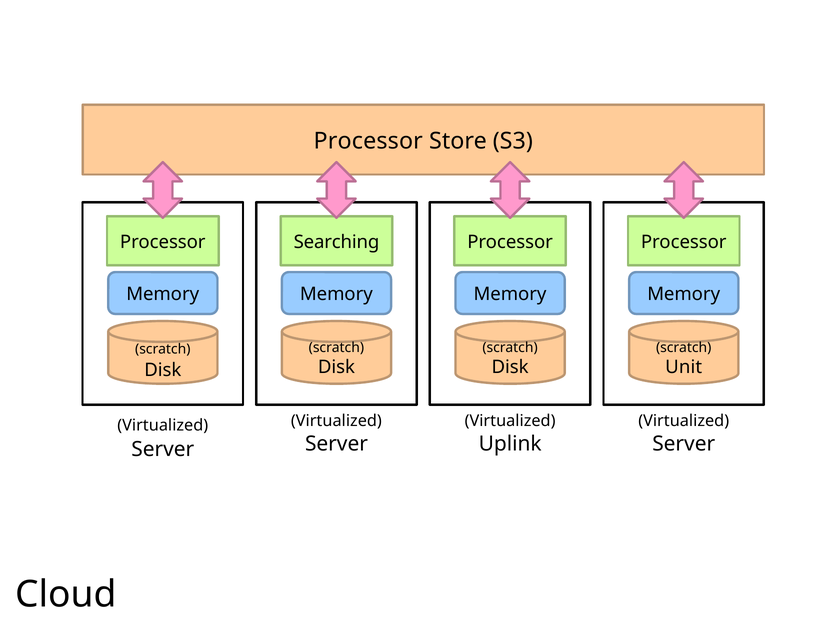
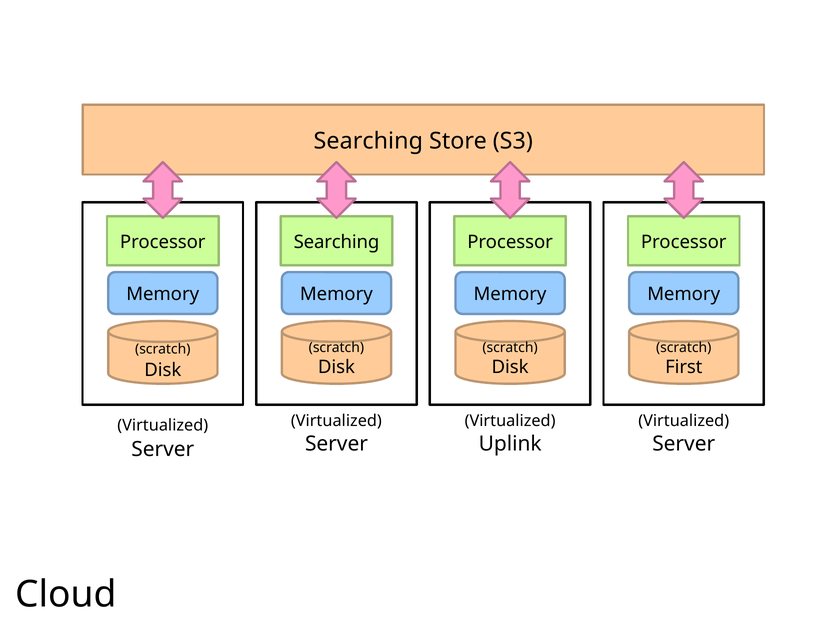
Processor at (368, 141): Processor -> Searching
Unit: Unit -> First
